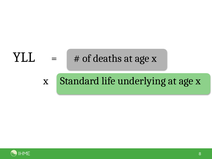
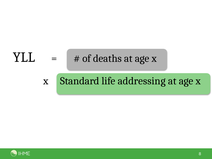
underlying: underlying -> addressing
